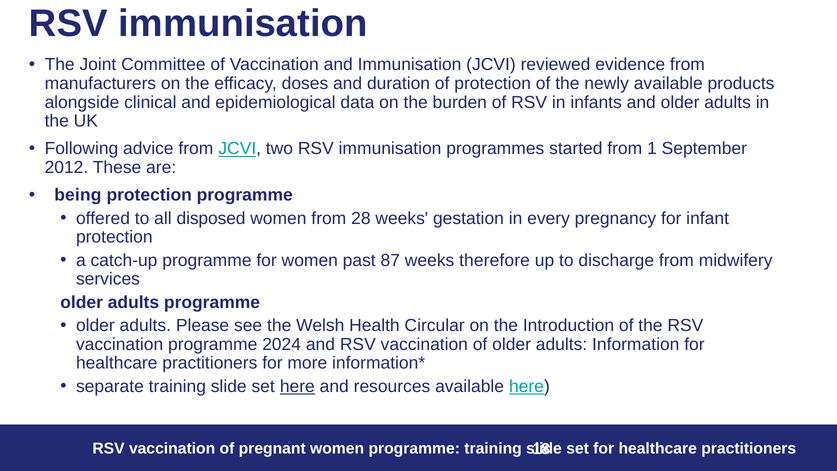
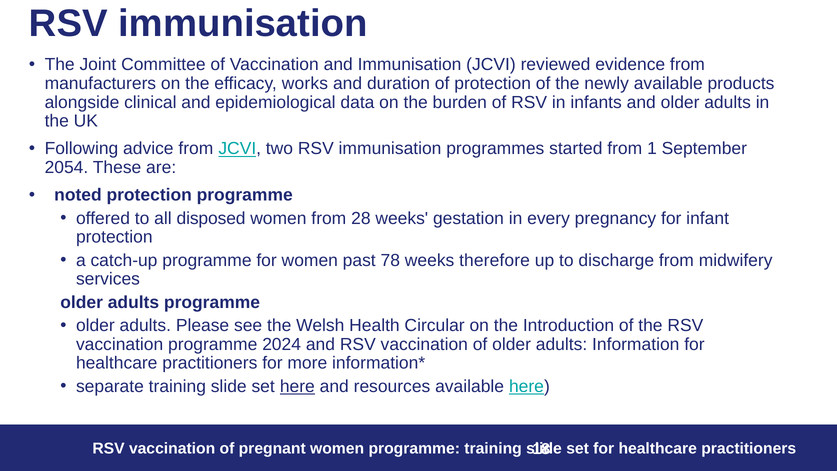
doses: doses -> works
2012: 2012 -> 2054
being: being -> noted
87: 87 -> 78
